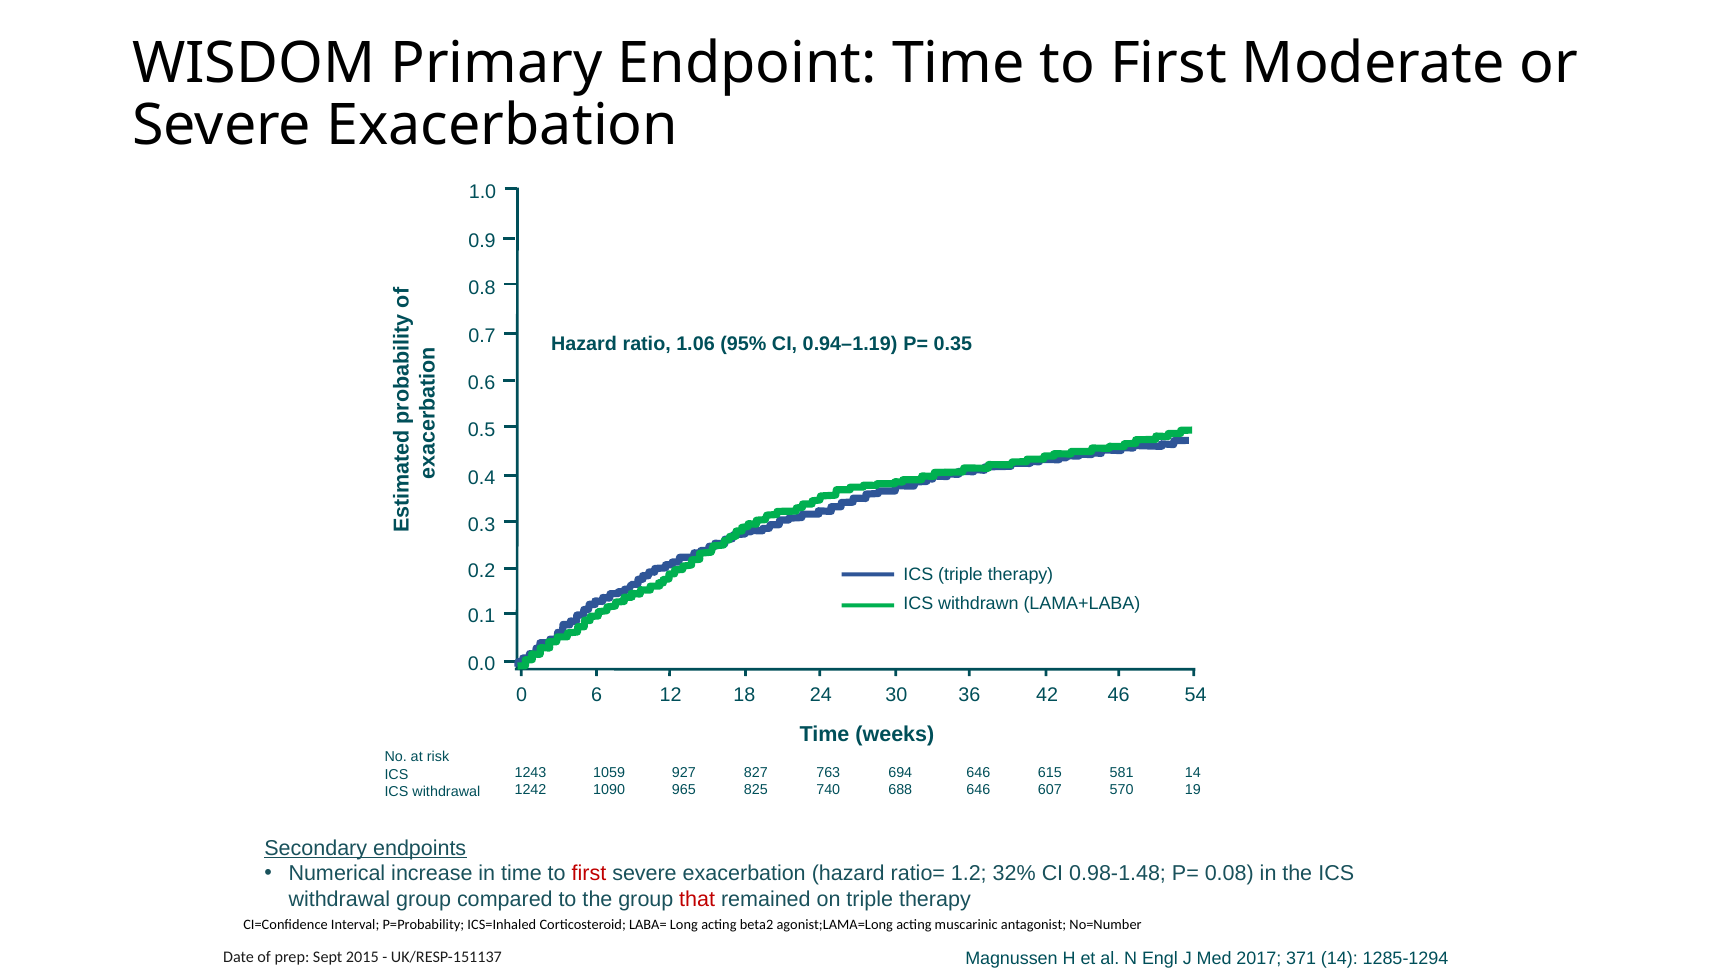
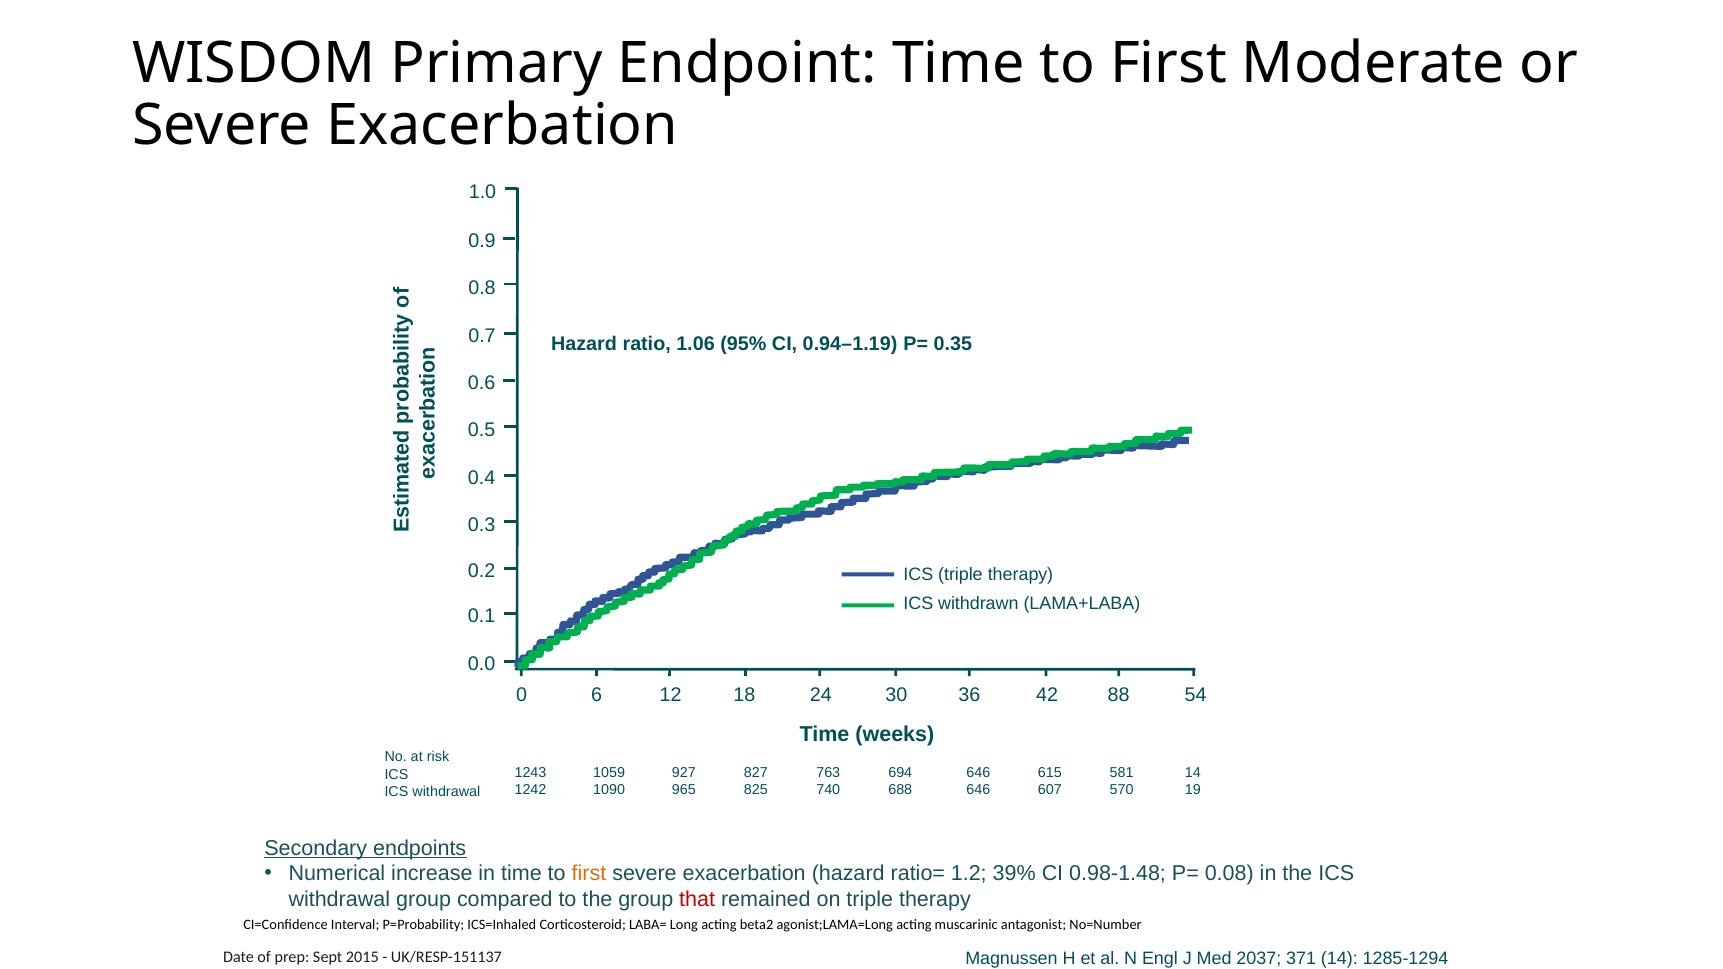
46: 46 -> 88
first at (589, 874) colour: red -> orange
32%: 32% -> 39%
2017: 2017 -> 2037
